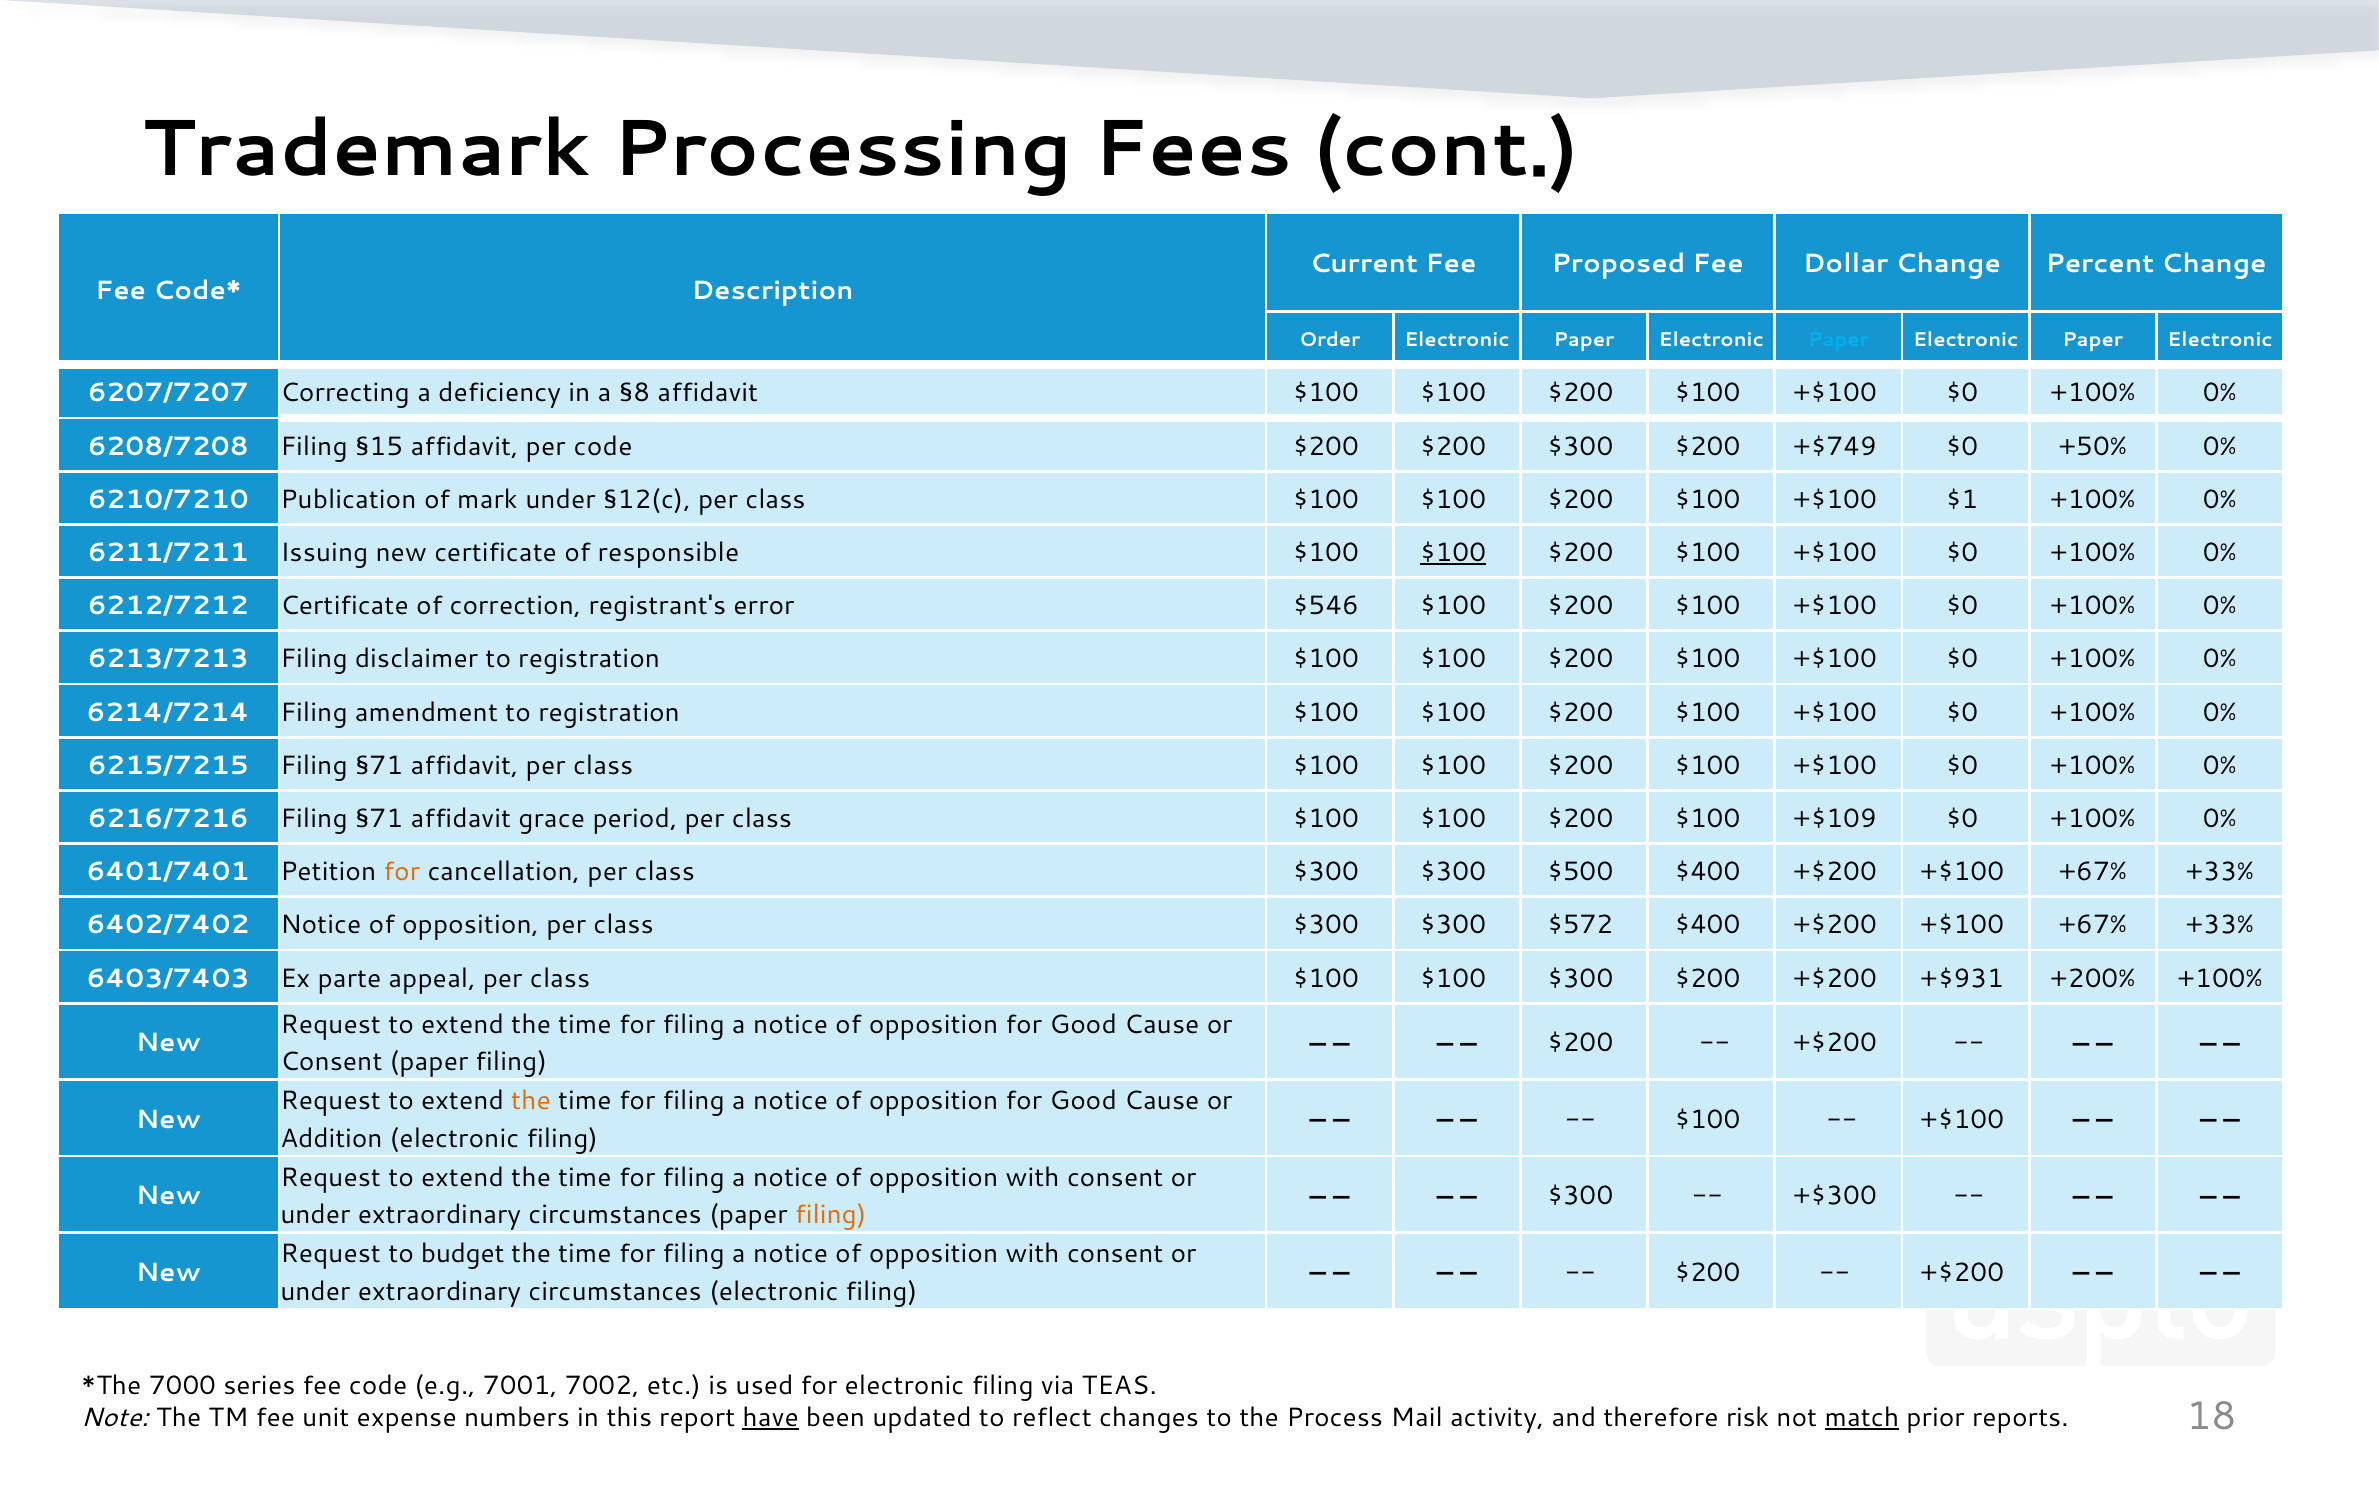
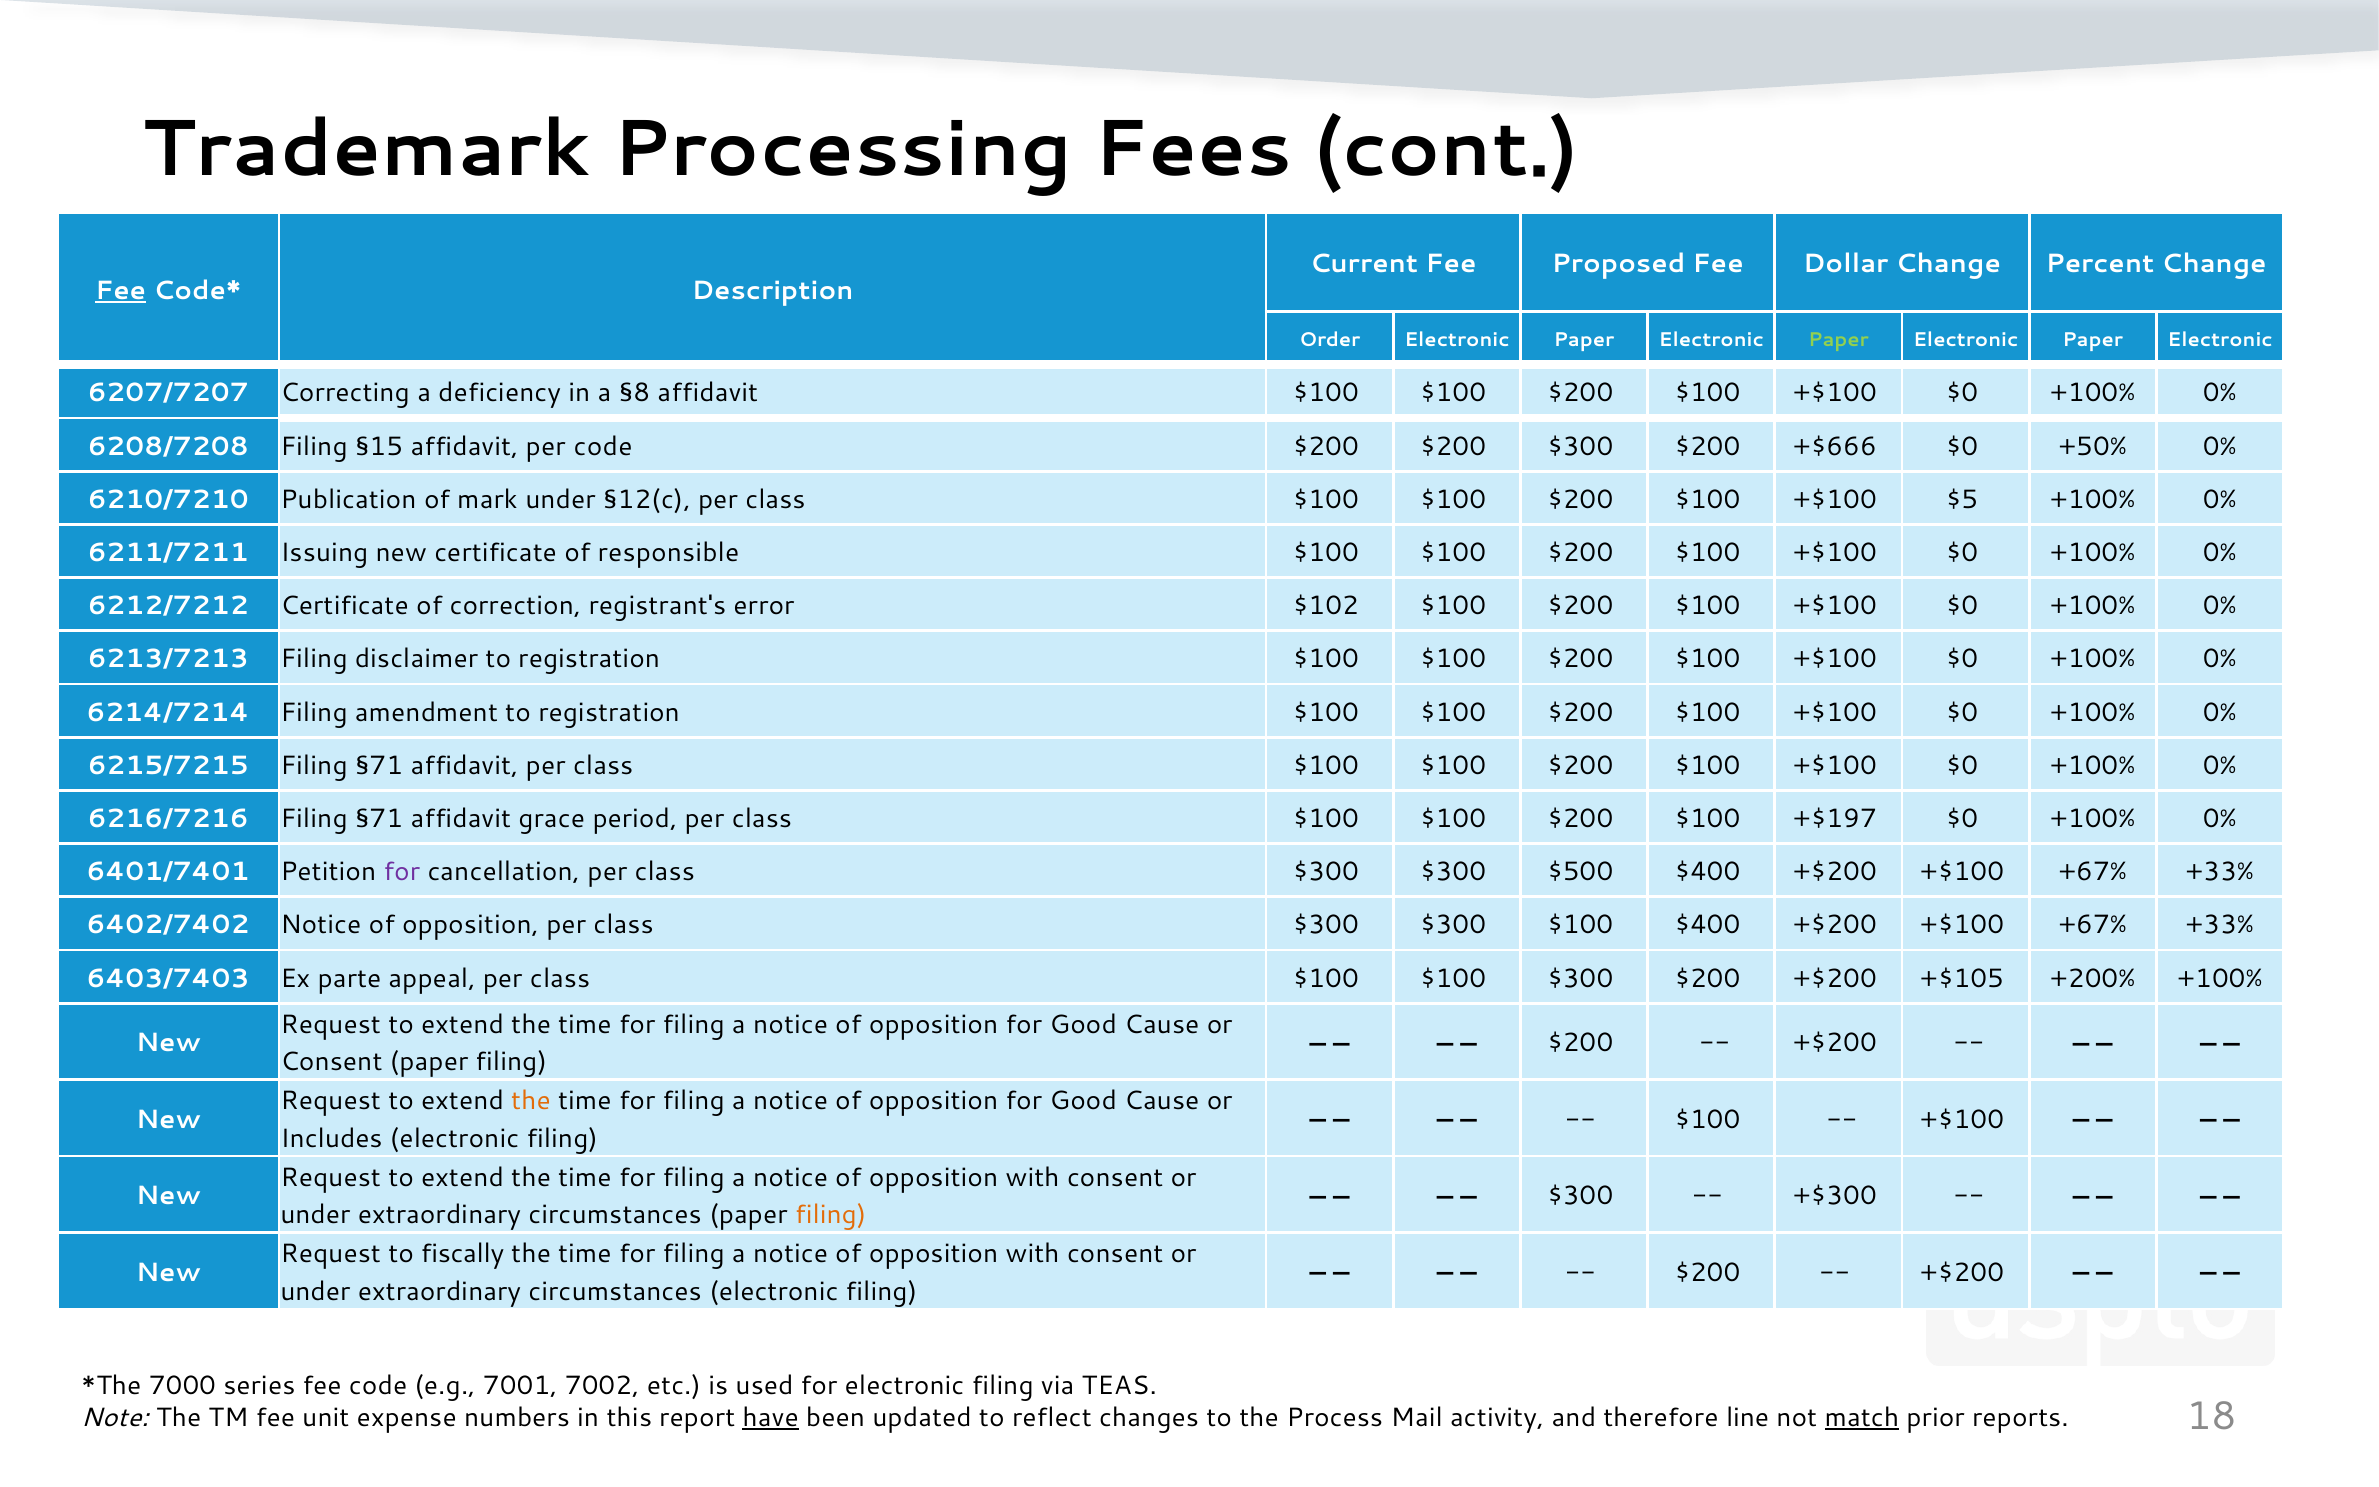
Fee at (121, 290) underline: none -> present
Paper at (1838, 340) colour: light blue -> light green
+$749: +$749 -> +$666
$1: $1 -> $5
$100 at (1453, 553) underline: present -> none
$546: $546 -> $102
+$109: +$109 -> +$197
for at (402, 872) colour: orange -> purple
$300 $572: $572 -> $100
+$931: +$931 -> +$105
Addition: Addition -> Includes
budget: budget -> fiscally
risk: risk -> line
